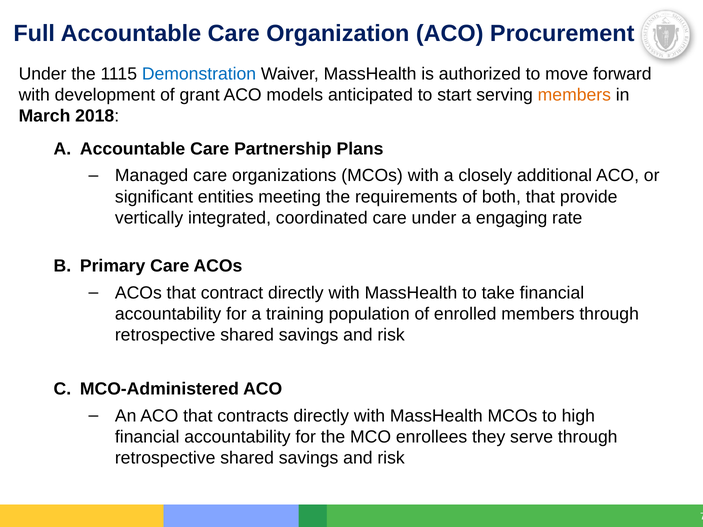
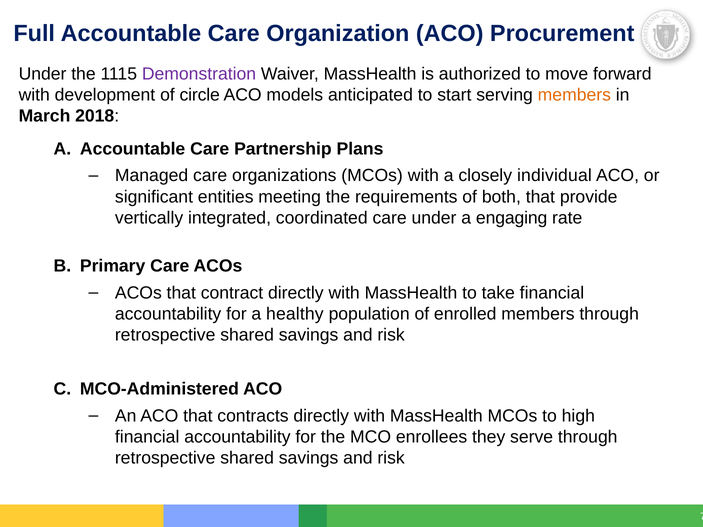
Demonstration colour: blue -> purple
grant: grant -> circle
additional: additional -> individual
training: training -> healthy
